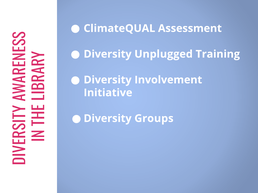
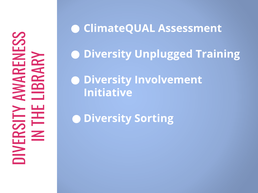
Groups: Groups -> Sorting
